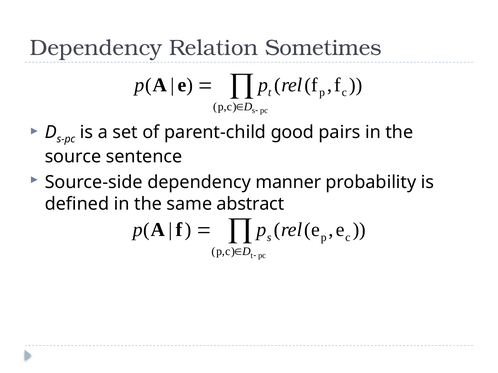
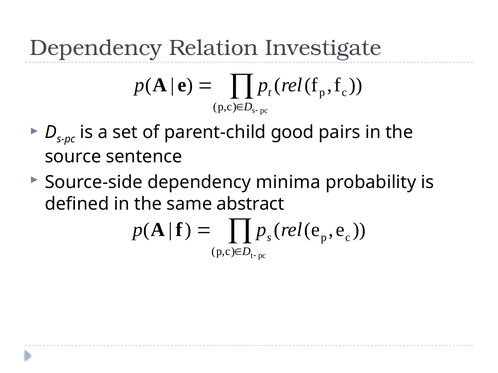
Sometimes: Sometimes -> Investigate
manner: manner -> minima
